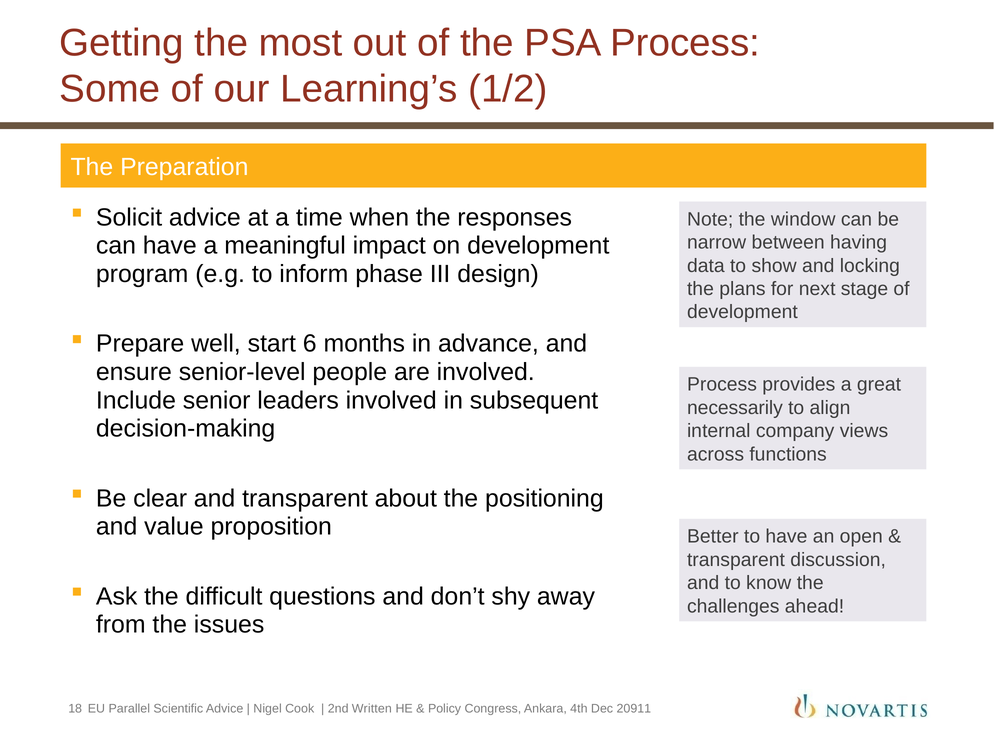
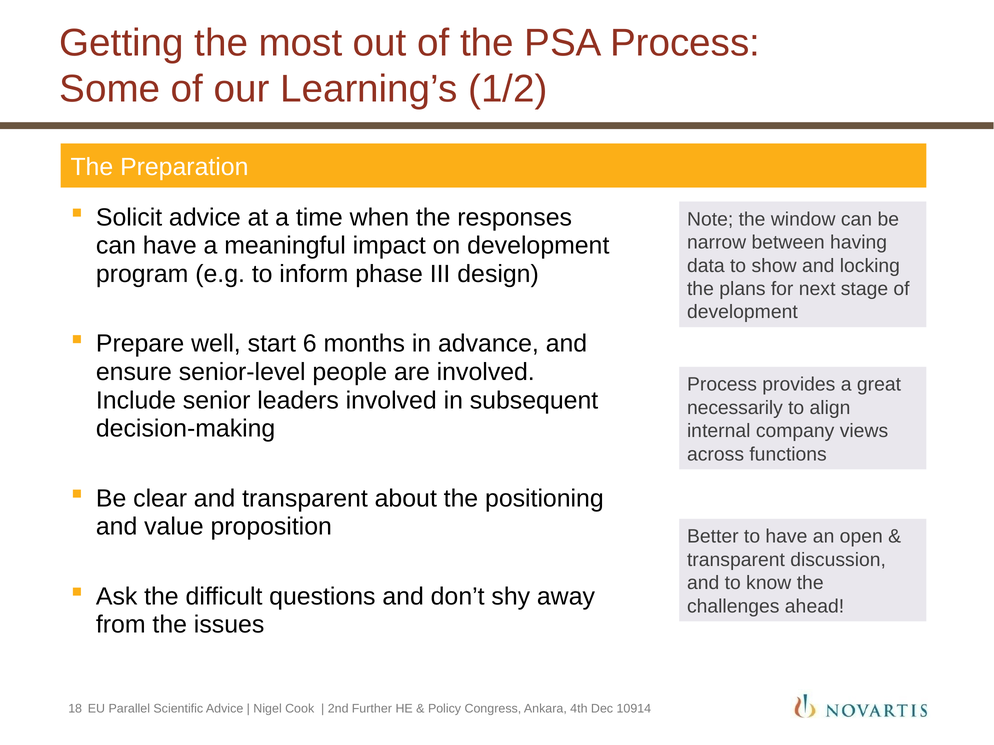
Written: Written -> Further
20911: 20911 -> 10914
